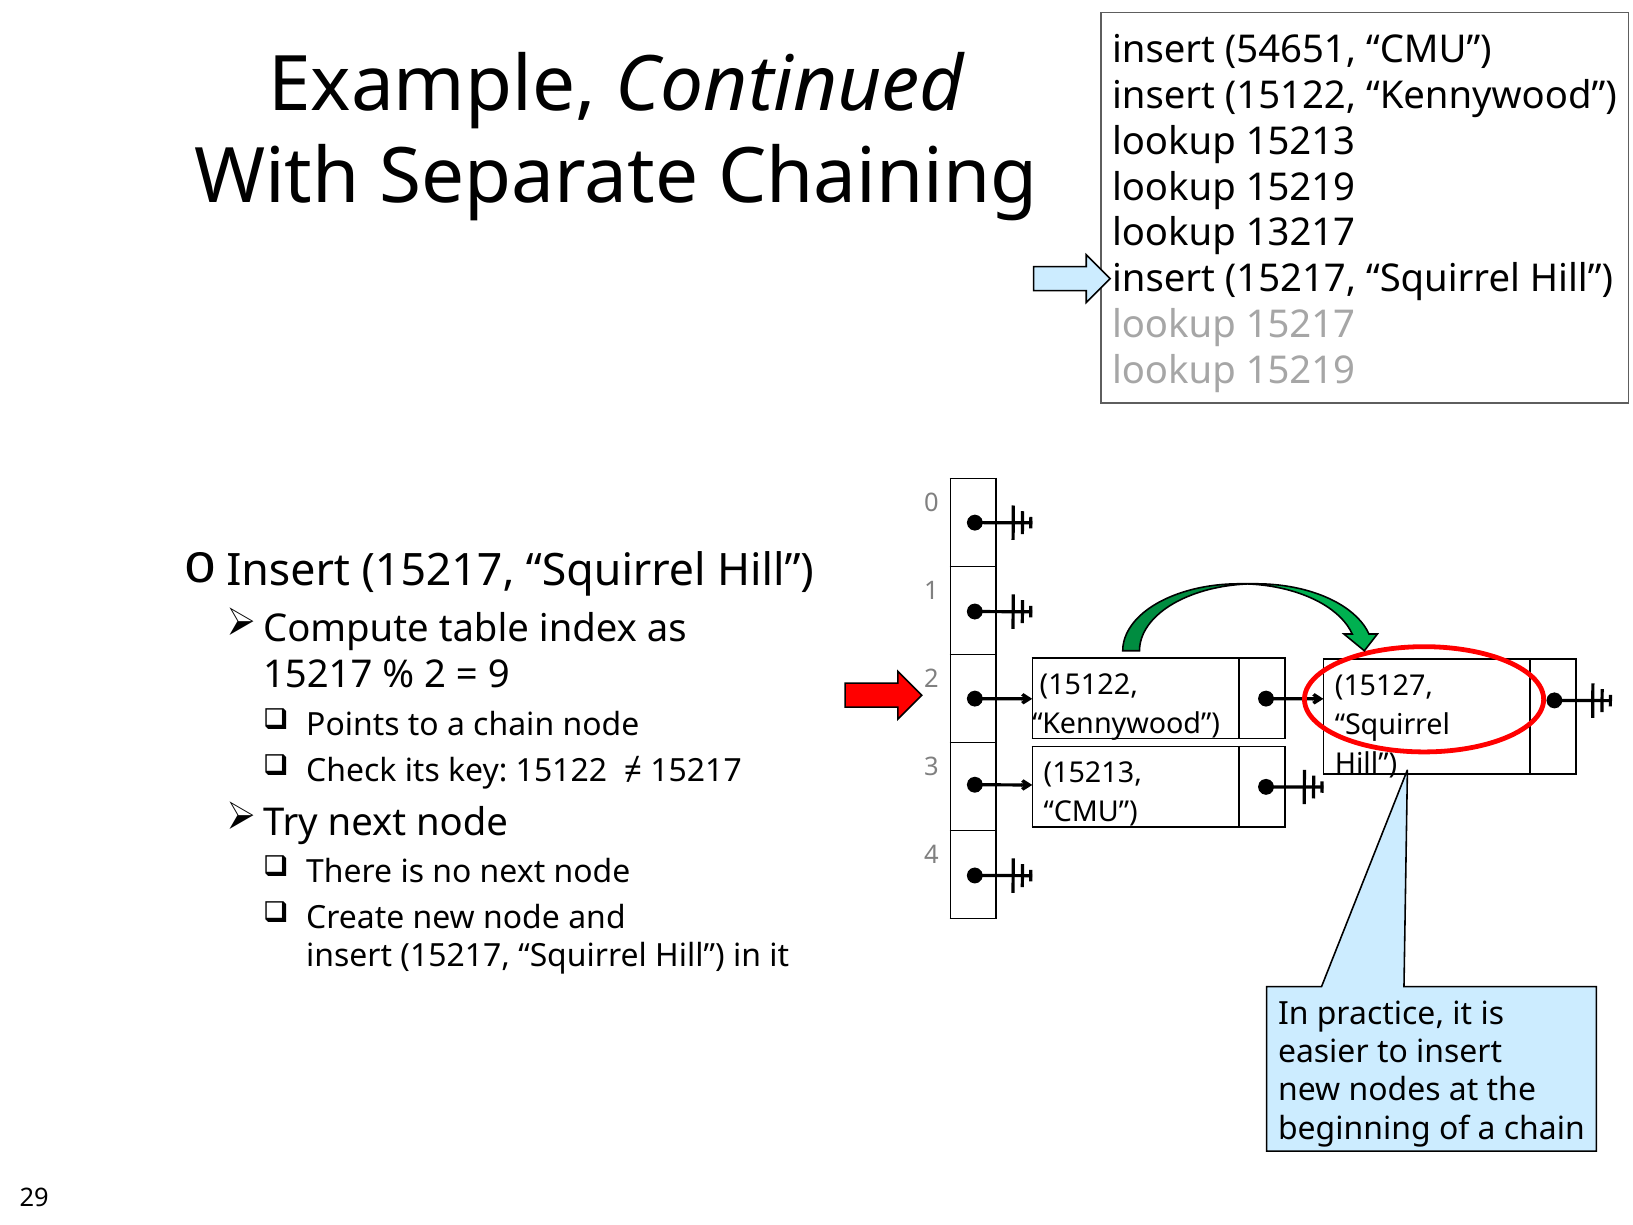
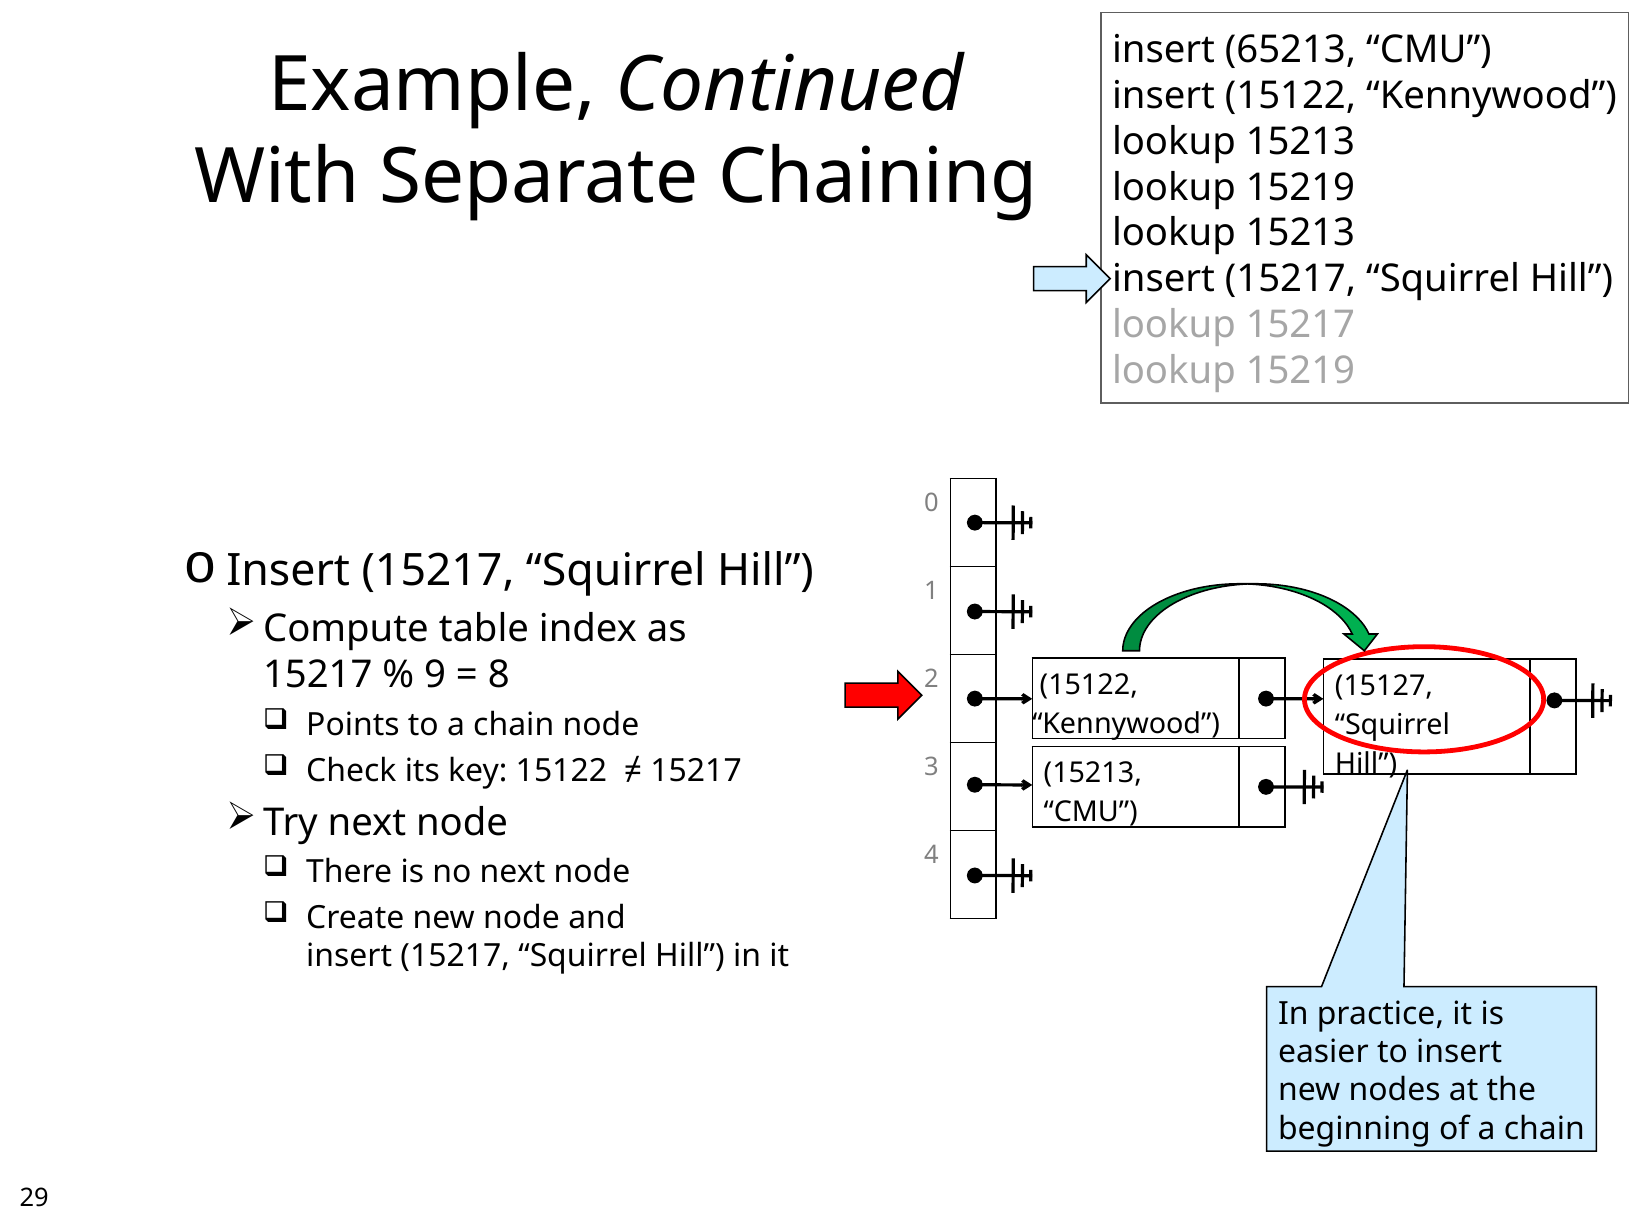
54651: 54651 -> 65213
13217 at (1300, 233): 13217 -> 15213
2 at (435, 675): 2 -> 9
9: 9 -> 8
